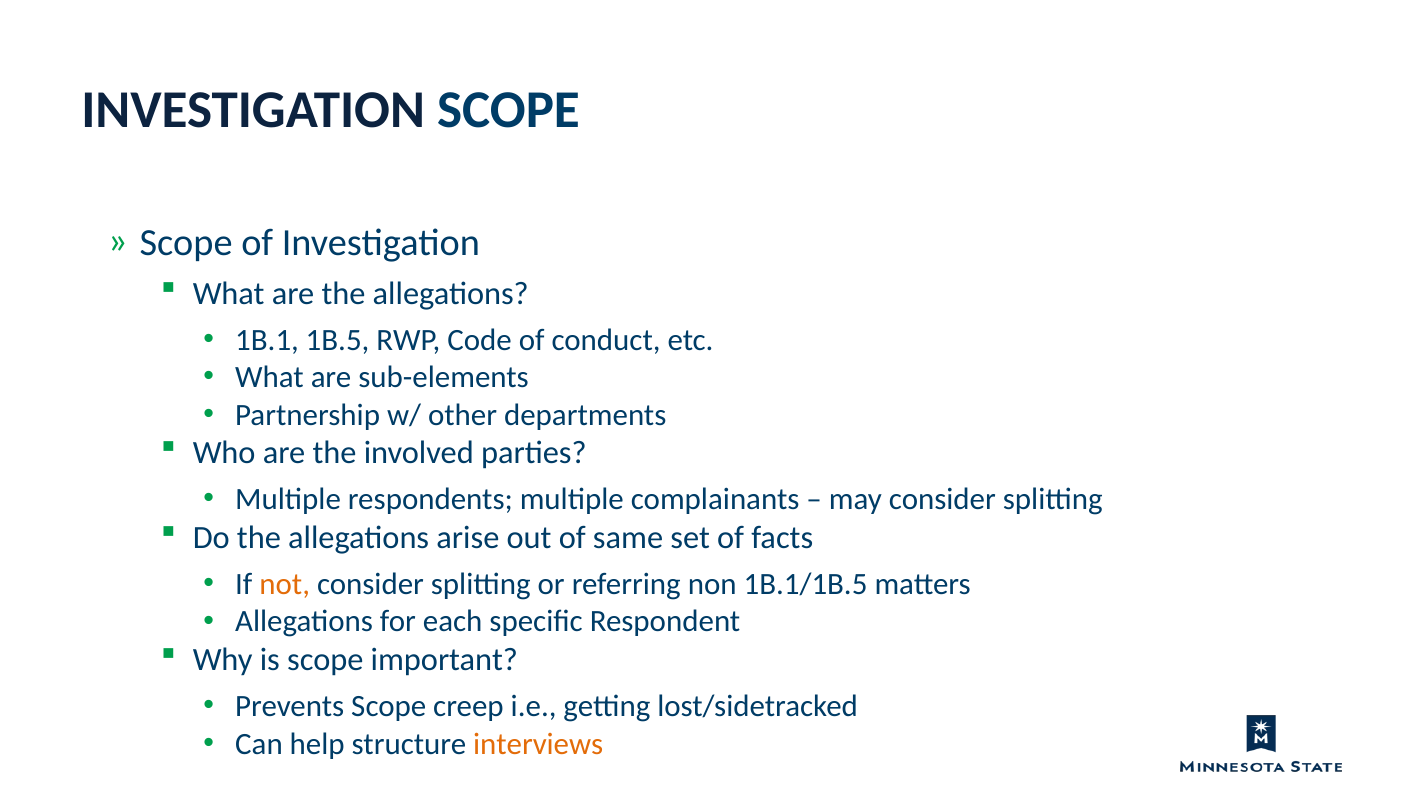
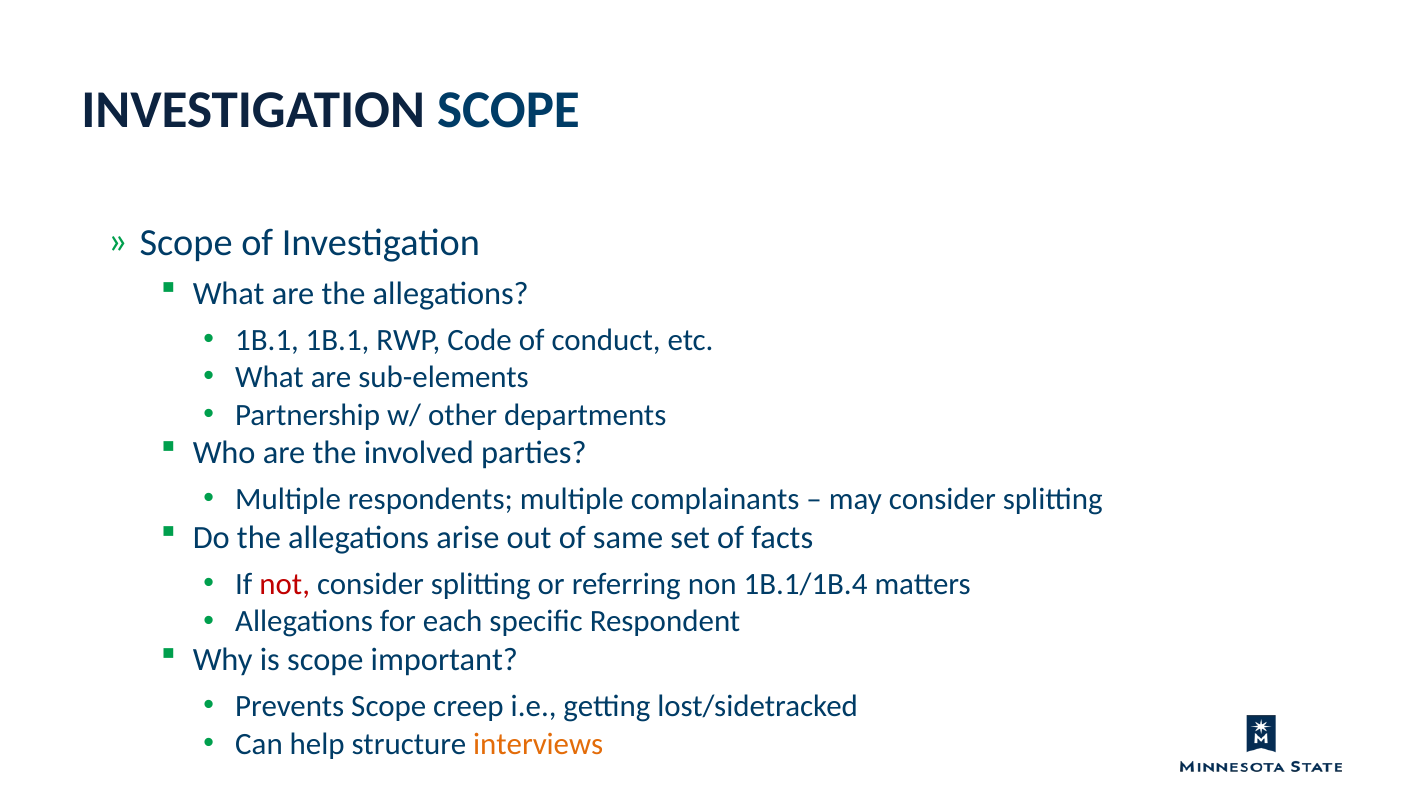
1B.1 1B.5: 1B.5 -> 1B.1
not colour: orange -> red
1B.1/1B.5: 1B.1/1B.5 -> 1B.1/1B.4
